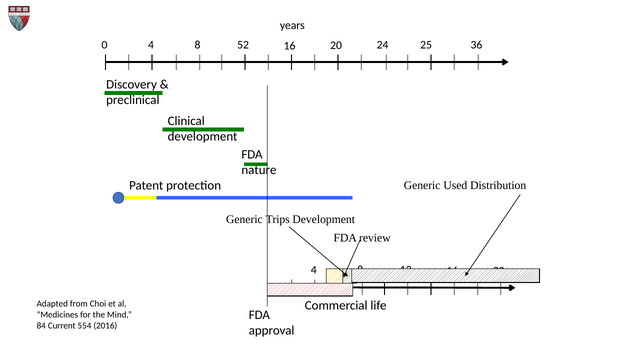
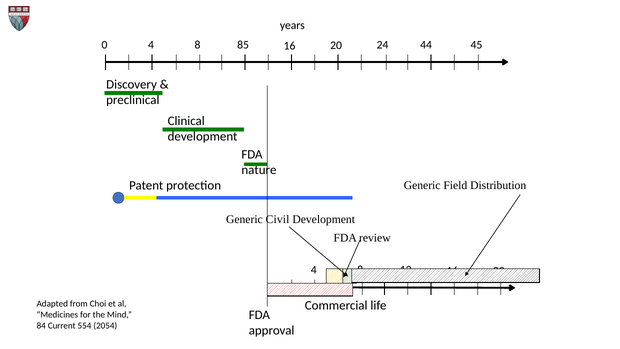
52: 52 -> 85
25: 25 -> 44
36: 36 -> 45
Used: Used -> Field
Trips: Trips -> Civil
2016: 2016 -> 2054
